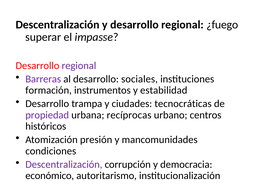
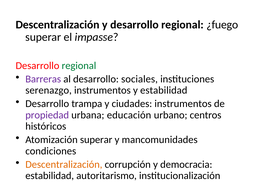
regional at (79, 66) colour: purple -> green
formación: formación -> serenazgo
ciudades tecnocráticas: tecnocráticas -> instrumentos
recíprocas: recíprocas -> educación
Atomización presión: presión -> superar
Descentralización at (64, 164) colour: purple -> orange
económico at (50, 176): económico -> estabilidad
